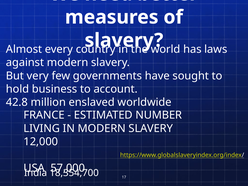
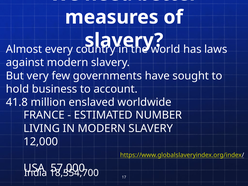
42.8: 42.8 -> 41.8
